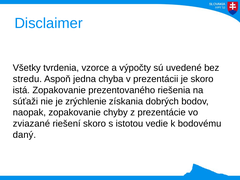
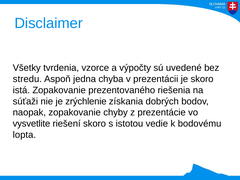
zviazané: zviazané -> vysvetlite
daný: daný -> lopta
